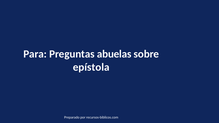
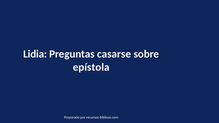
Para: Para -> Lidia
abuelas: abuelas -> casarse
